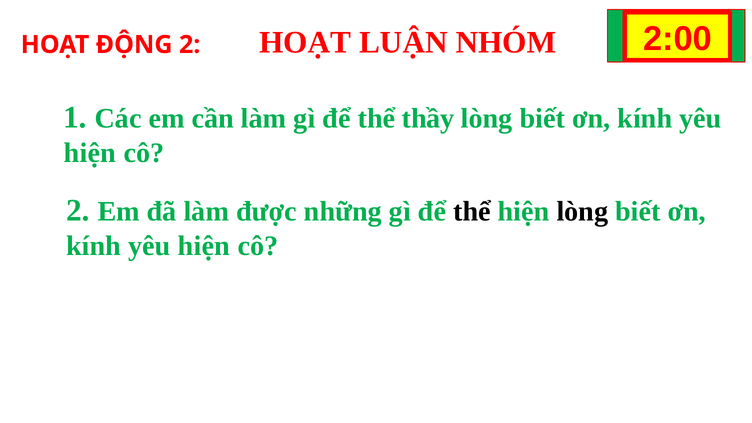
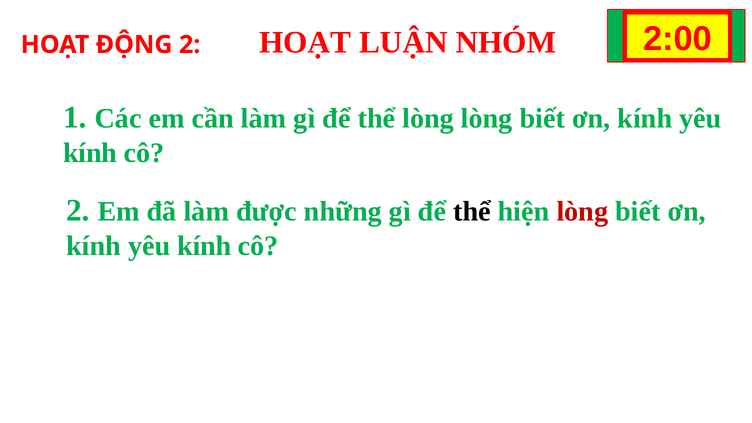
thể thầy: thầy -> lòng
hiện at (90, 153): hiện -> kính
lòng at (582, 211) colour: black -> red
hiện at (204, 246): hiện -> kính
